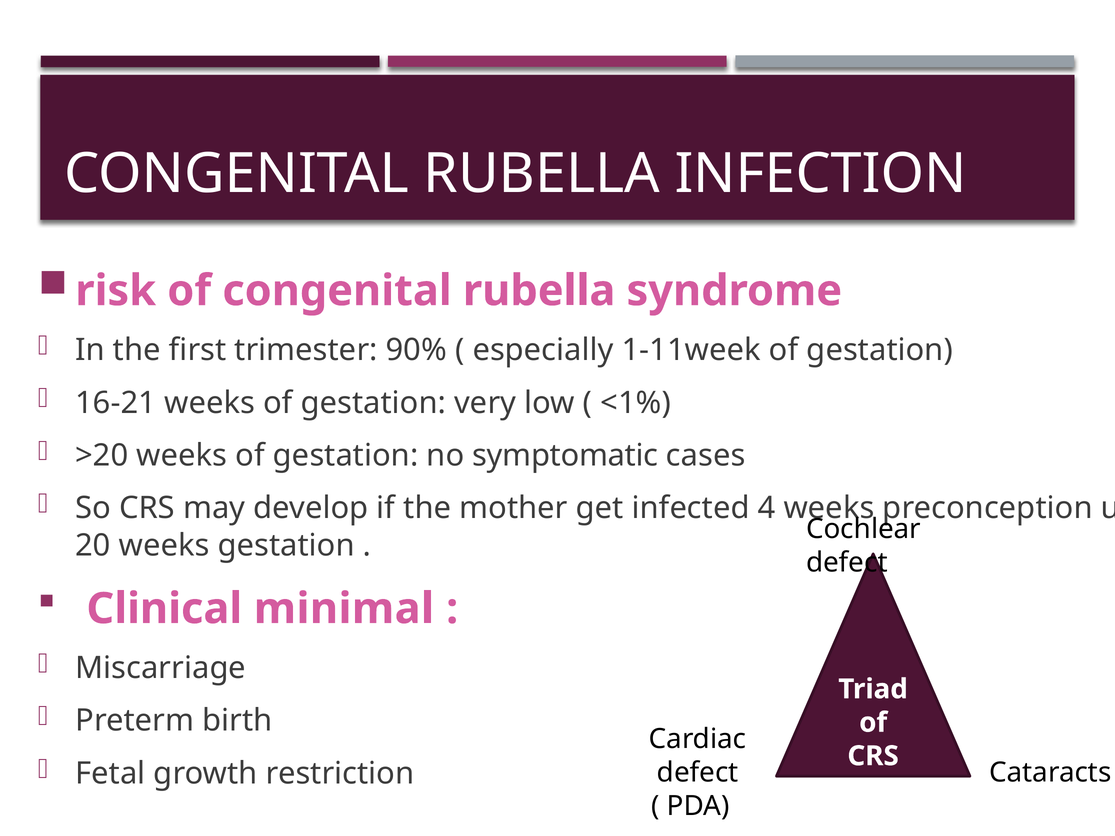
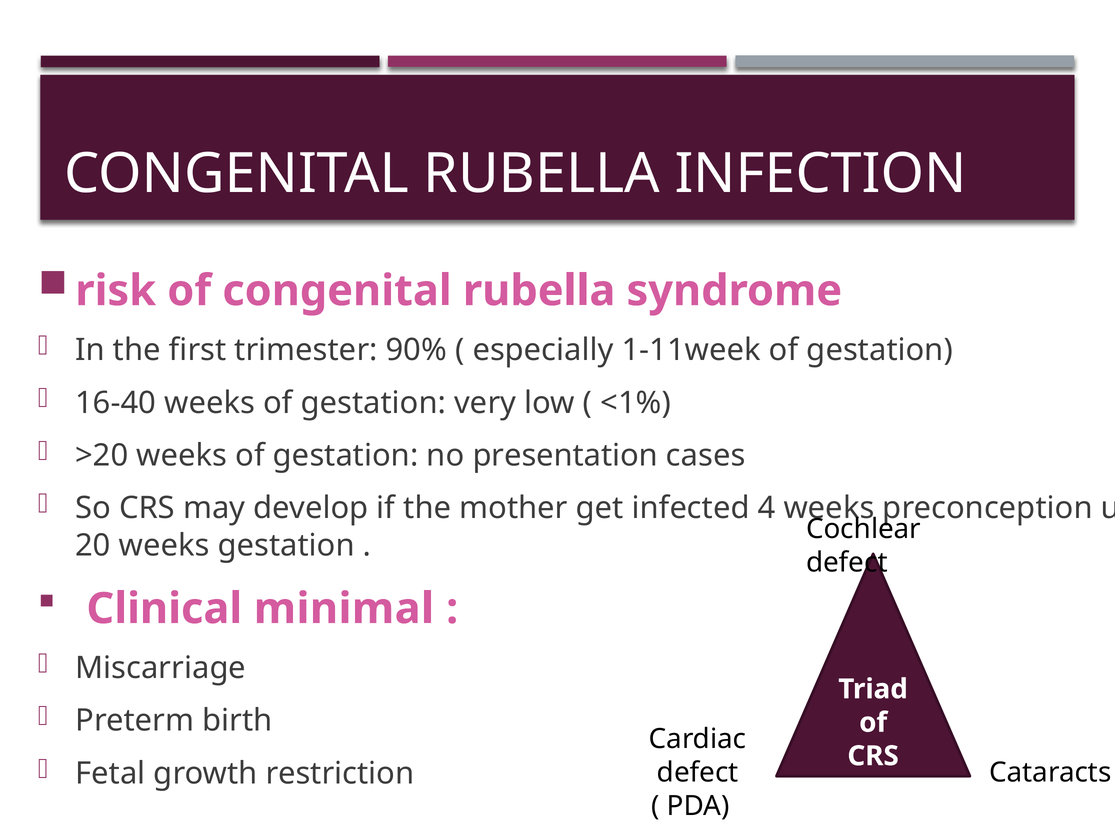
16-21: 16-21 -> 16-40
symptomatic: symptomatic -> presentation
